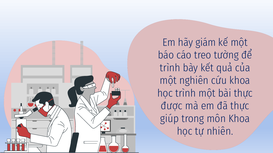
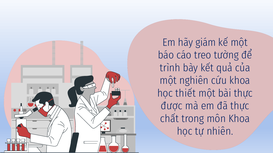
học trình: trình -> thiết
giúp: giúp -> chất
